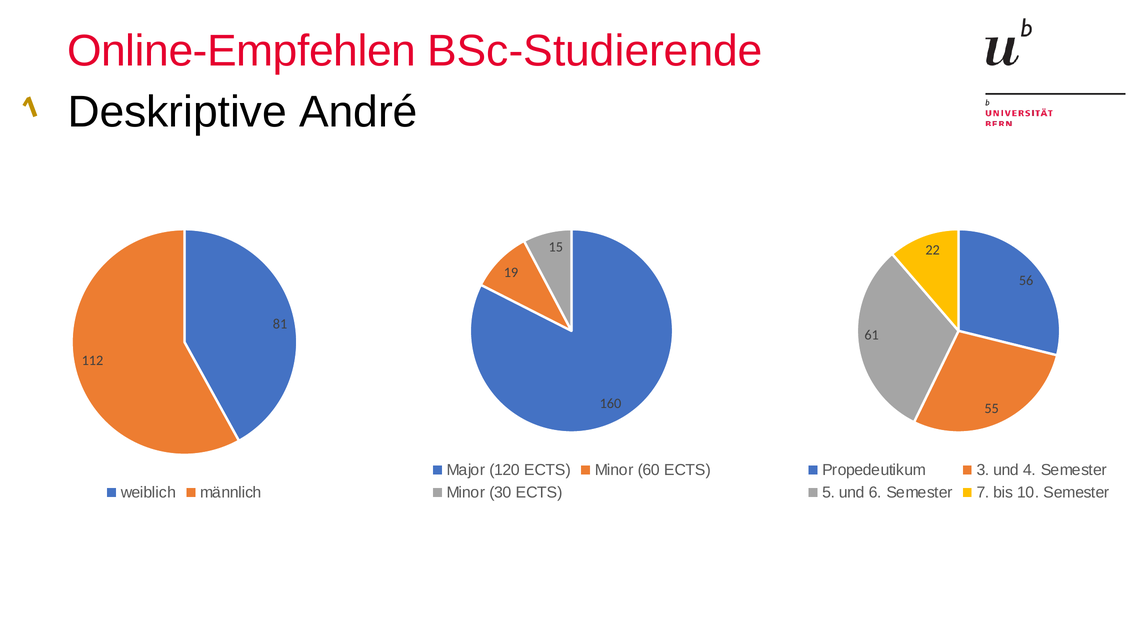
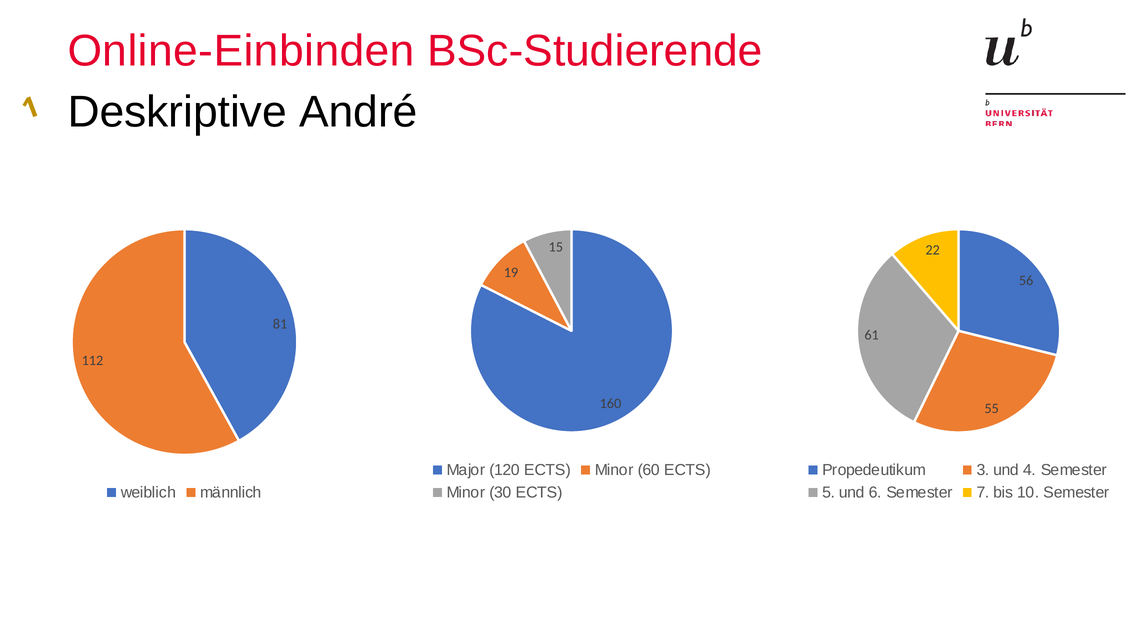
Online-Empfehlen: Online-Empfehlen -> Online-Einbinden
